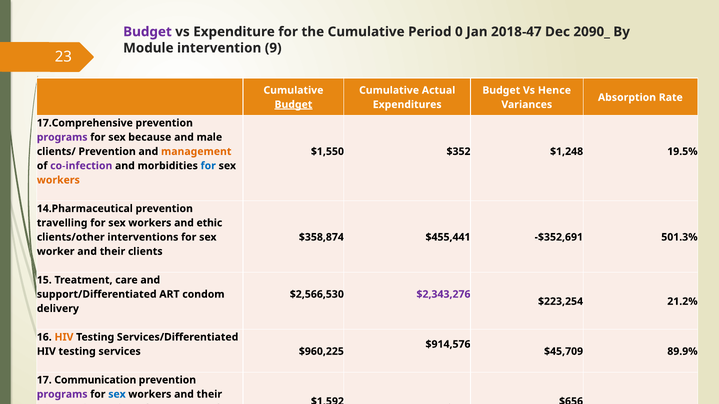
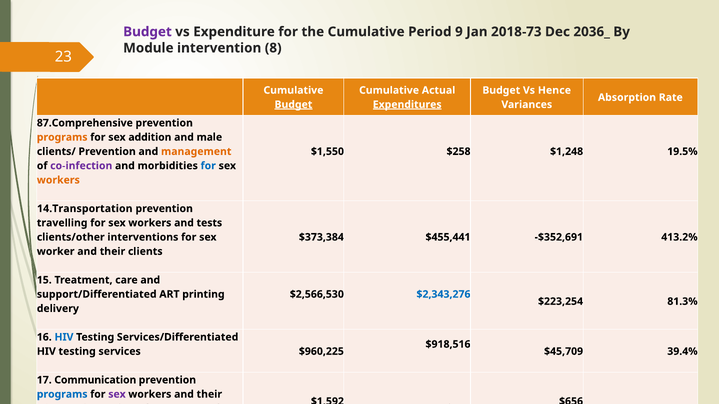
0: 0 -> 9
2018-47: 2018-47 -> 2018-73
2090_: 2090_ -> 2036_
9: 9 -> 8
Expenditures underline: none -> present
17.Comprehensive: 17.Comprehensive -> 87.Comprehensive
programs at (62, 137) colour: purple -> orange
because: because -> addition
$352: $352 -> $258
14.Pharmaceutical: 14.Pharmaceutical -> 14.Transportation
ethic: ethic -> tests
$358,874: $358,874 -> $373,384
501.3%: 501.3% -> 413.2%
condom: condom -> printing
$2,343,276 colour: purple -> blue
21.2%: 21.2% -> 81.3%
HIV at (64, 337) colour: orange -> blue
$914,576: $914,576 -> $918,516
89.9%: 89.9% -> 39.4%
programs at (62, 395) colour: purple -> blue
sex at (117, 395) colour: blue -> purple
